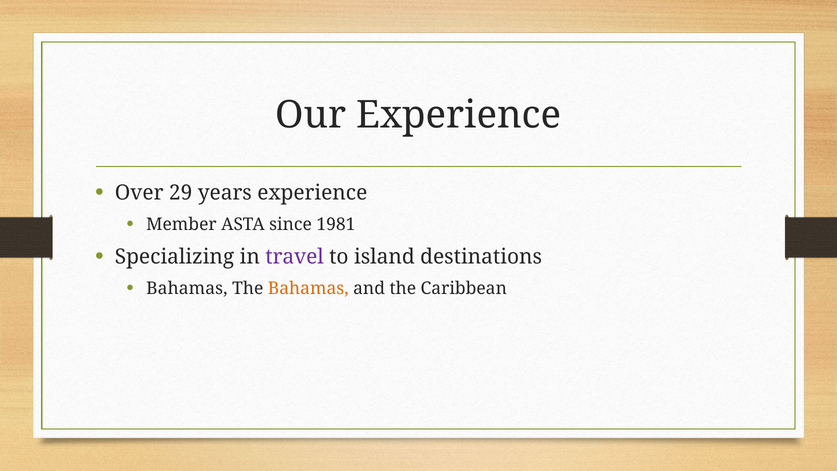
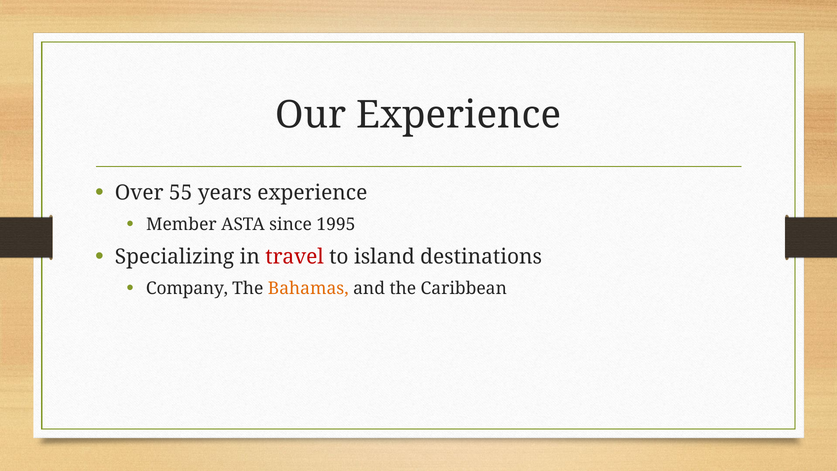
29: 29 -> 55
1981: 1981 -> 1995
travel colour: purple -> red
Bahamas at (187, 288): Bahamas -> Company
